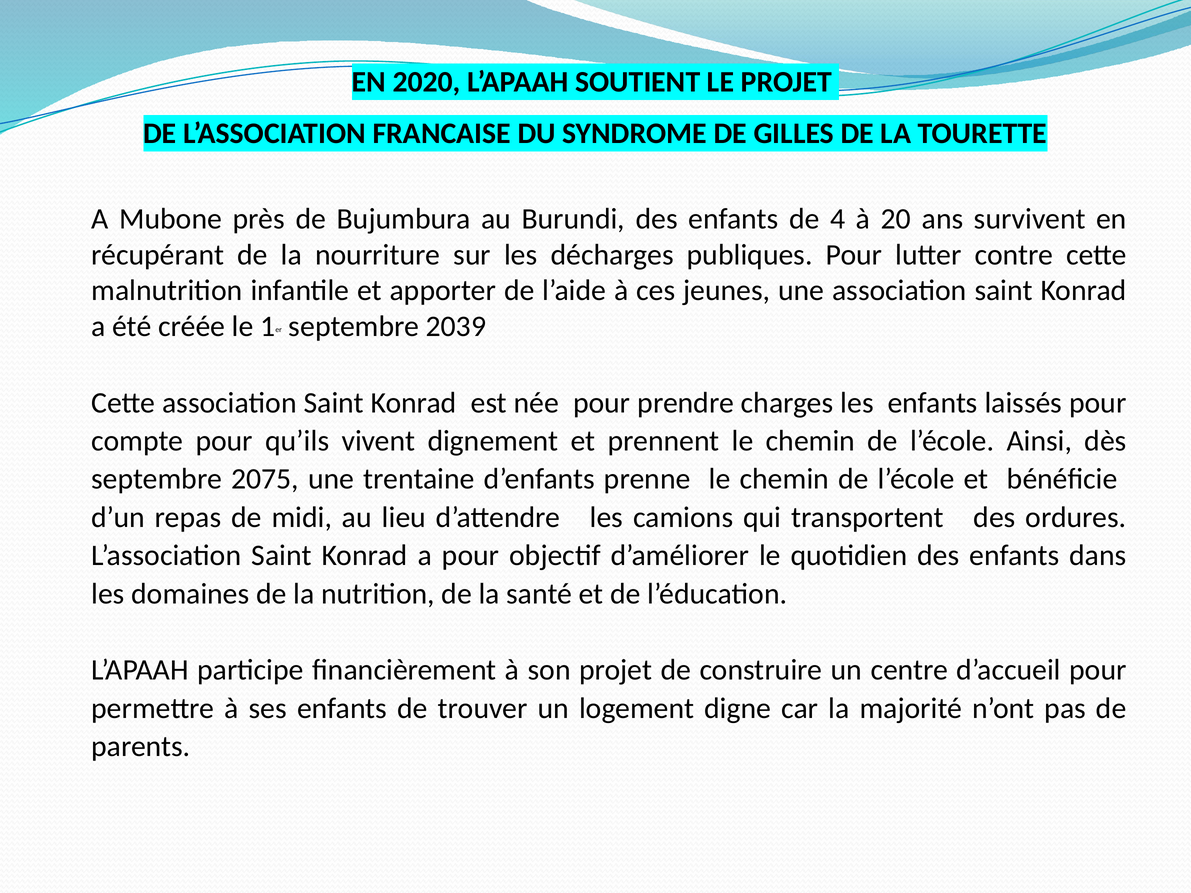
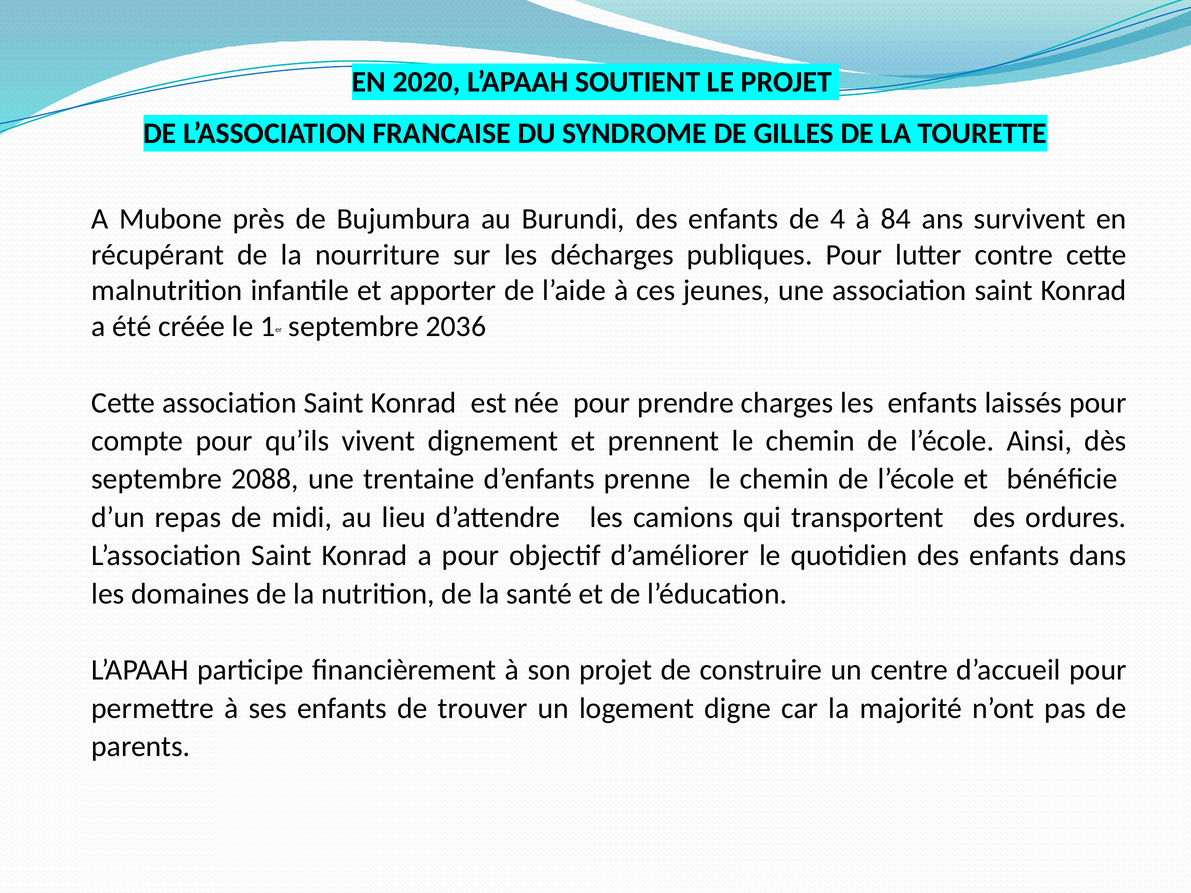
20: 20 -> 84
2039: 2039 -> 2036
2075: 2075 -> 2088
